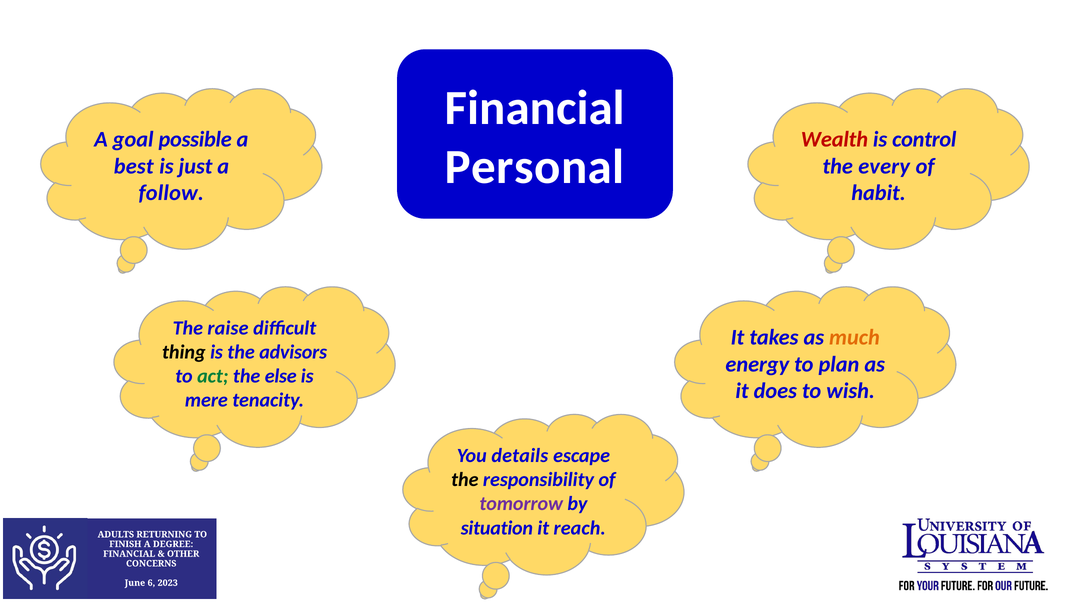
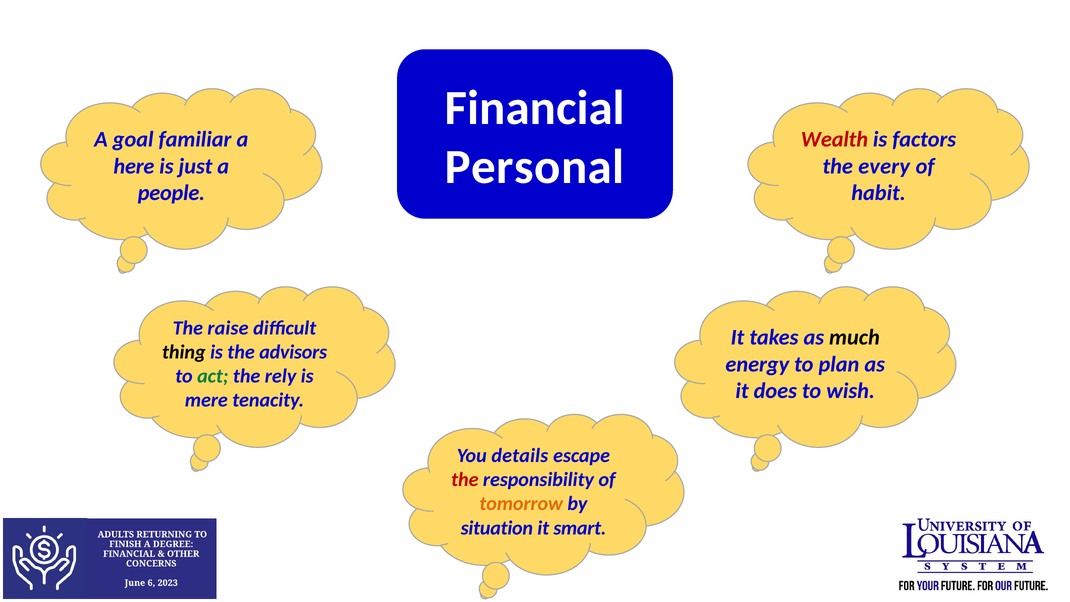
possible: possible -> familiar
control: control -> factors
best: best -> here
follow: follow -> people
much colour: orange -> black
else: else -> rely
the at (465, 480) colour: black -> red
tomorrow colour: purple -> orange
reach: reach -> smart
